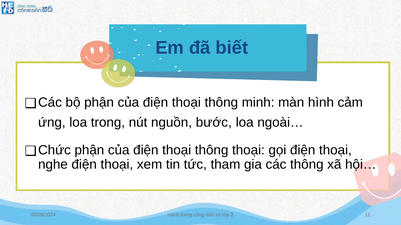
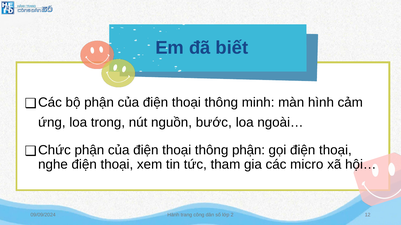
thông thoại: thoại -> phận
các thông: thông -> micro
